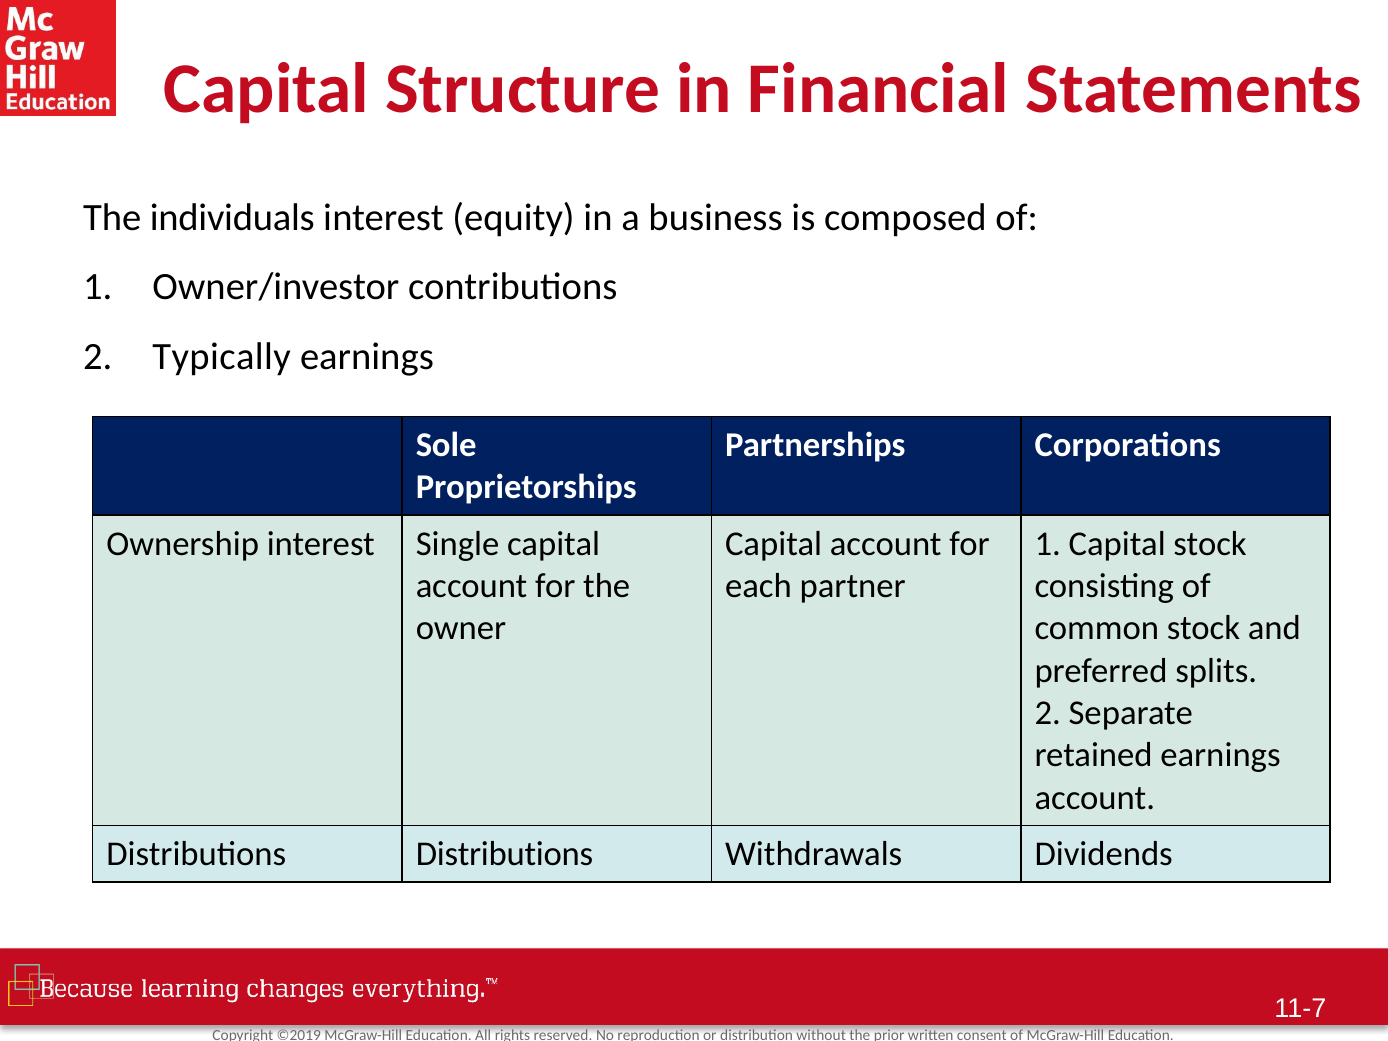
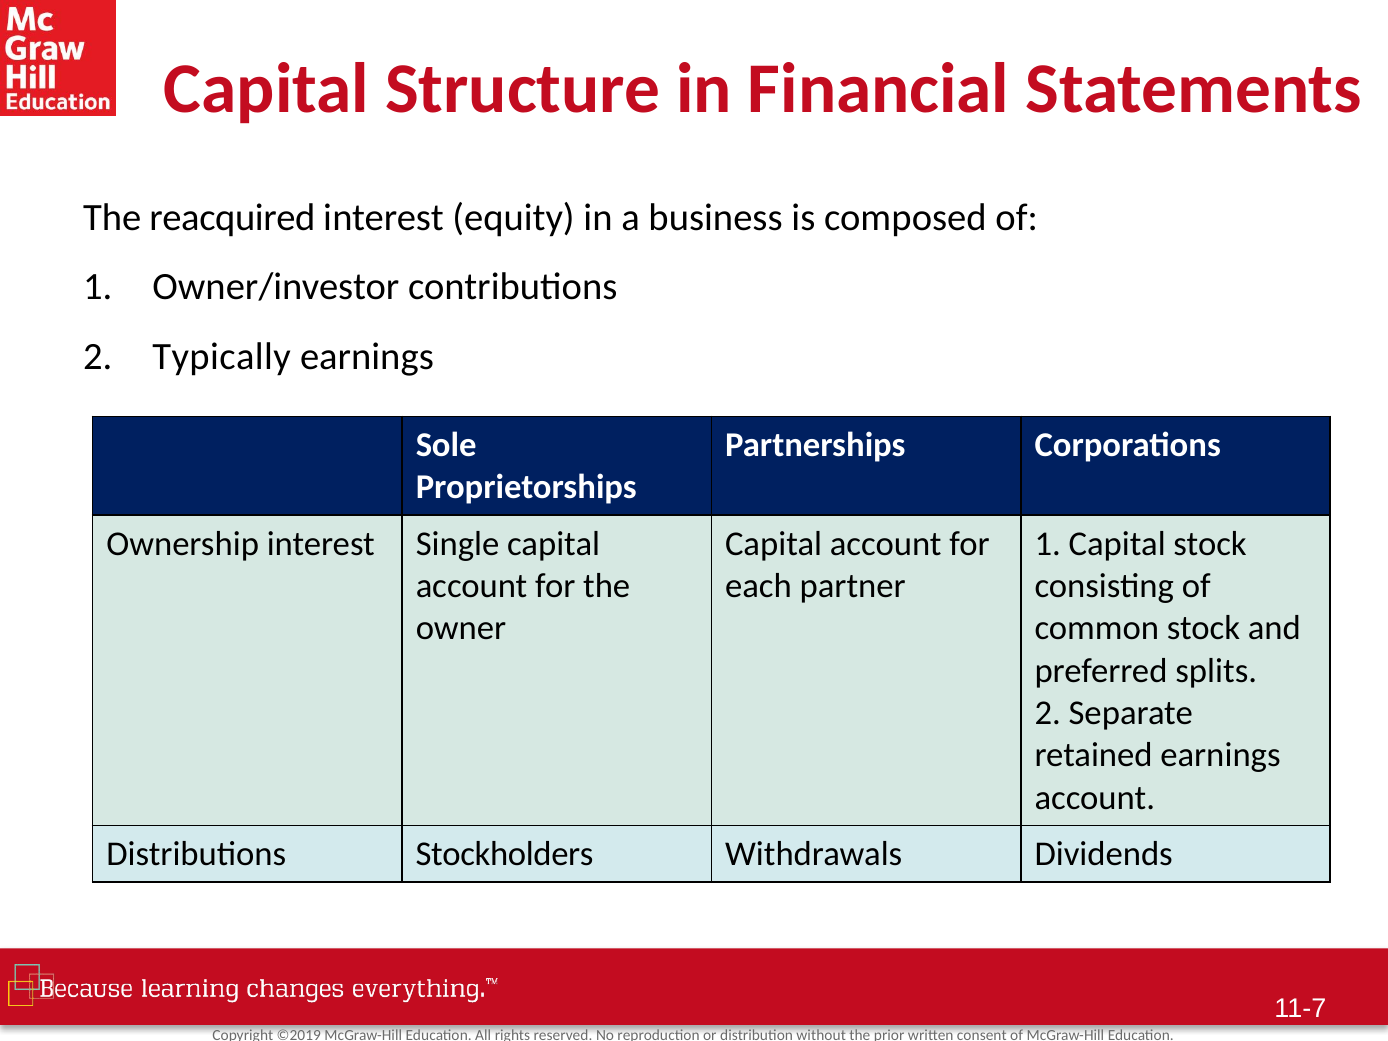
individuals: individuals -> reacquired
Distributions Distributions: Distributions -> Stockholders
